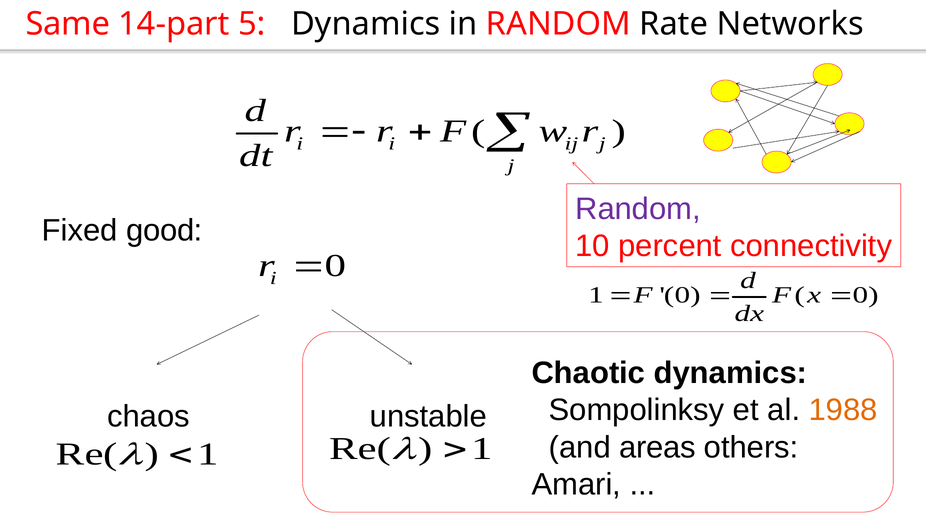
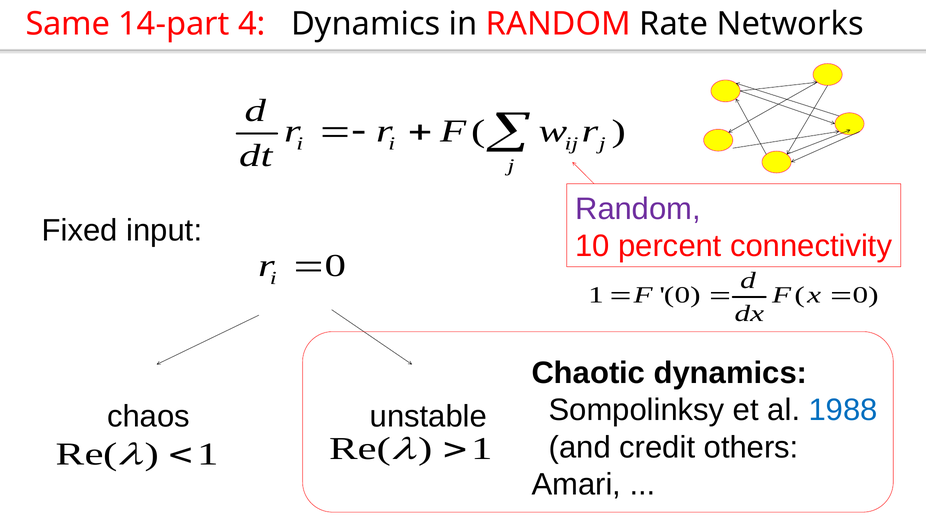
5: 5 -> 4
good: good -> input
1988 colour: orange -> blue
areas: areas -> credit
